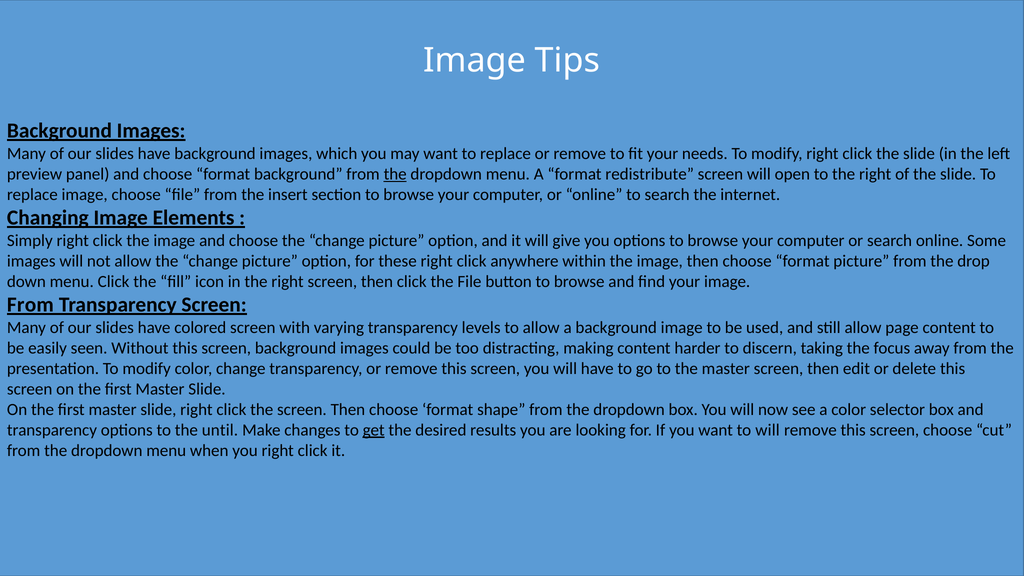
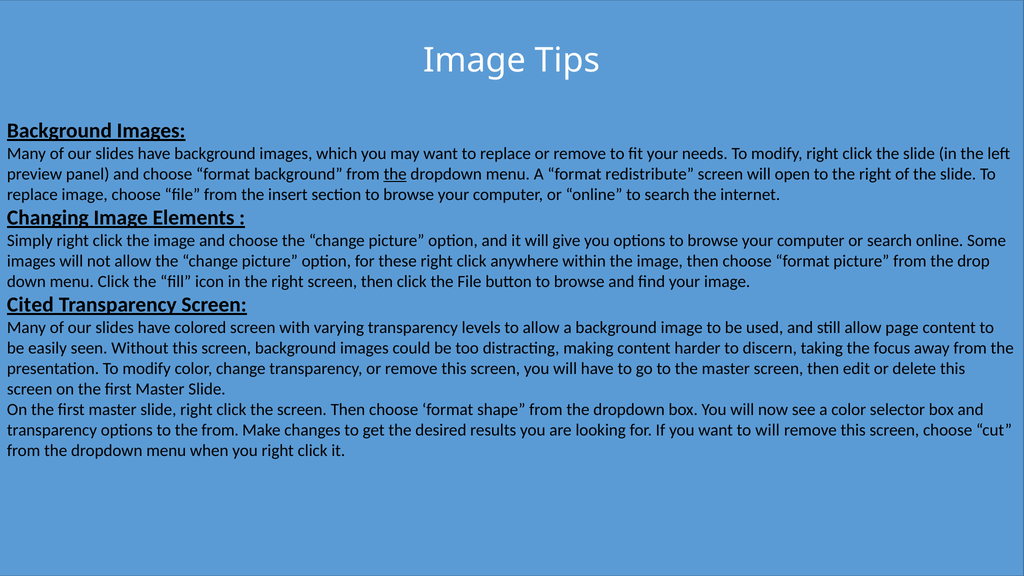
From at (30, 305): From -> Cited
the until: until -> from
get underline: present -> none
